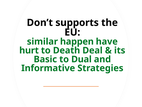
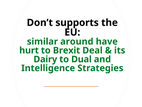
happen: happen -> around
Death: Death -> Brexit
Basic: Basic -> Dairy
Informative: Informative -> Intelligence
